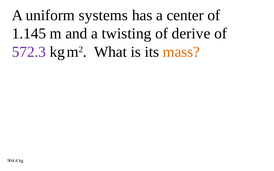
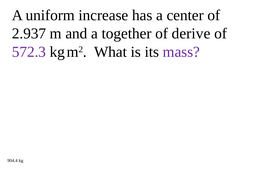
systems: systems -> increase
1.145: 1.145 -> 2.937
twisting: twisting -> together
mass colour: orange -> purple
